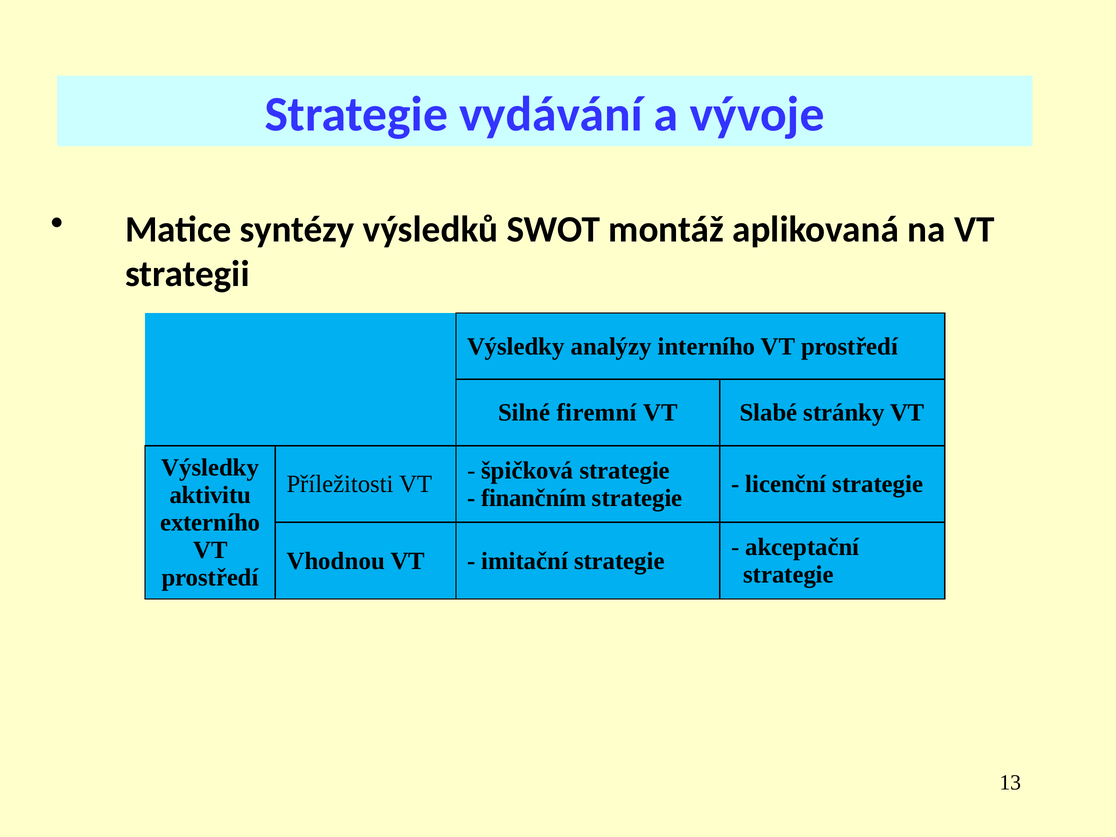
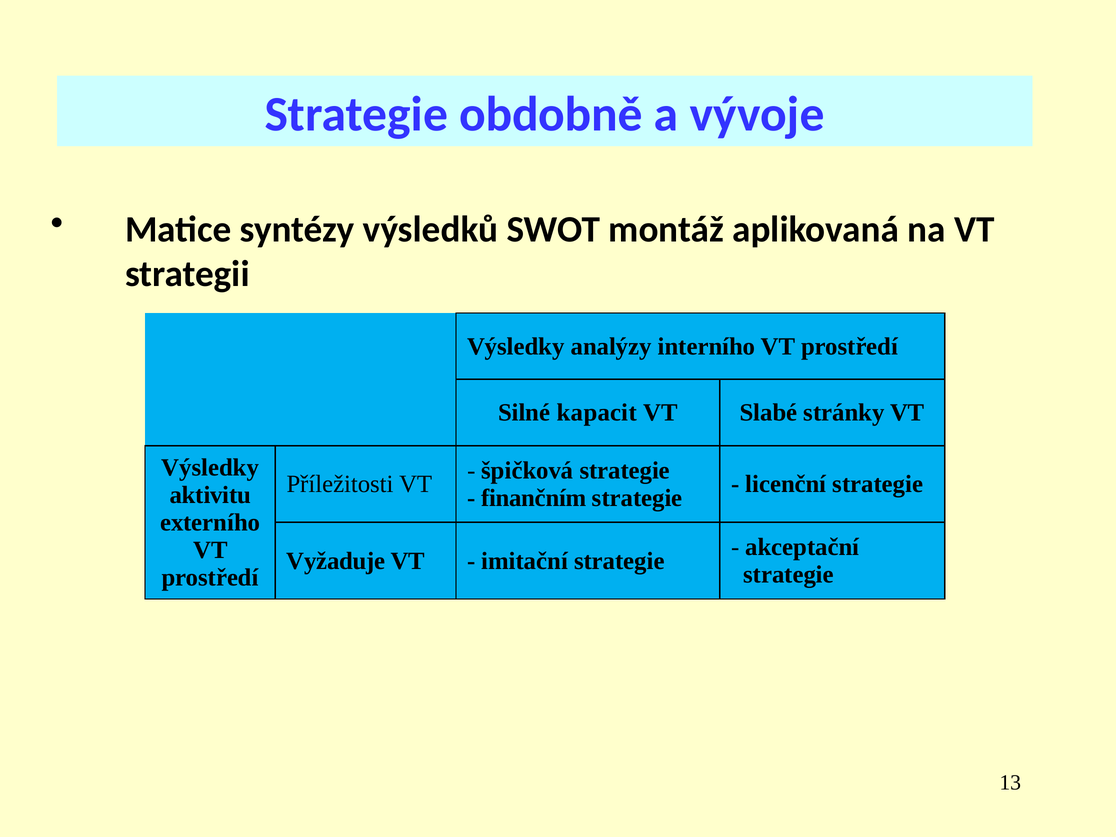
vydávání: vydávání -> obdobně
firemní: firemní -> kapacit
Vhodnou: Vhodnou -> Vyžaduje
